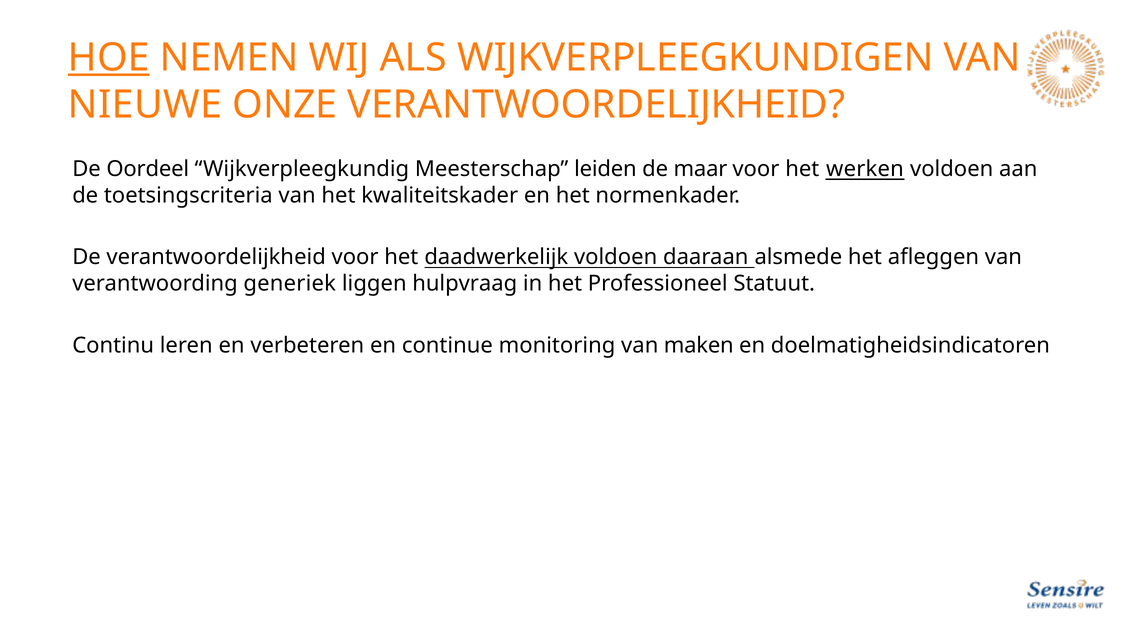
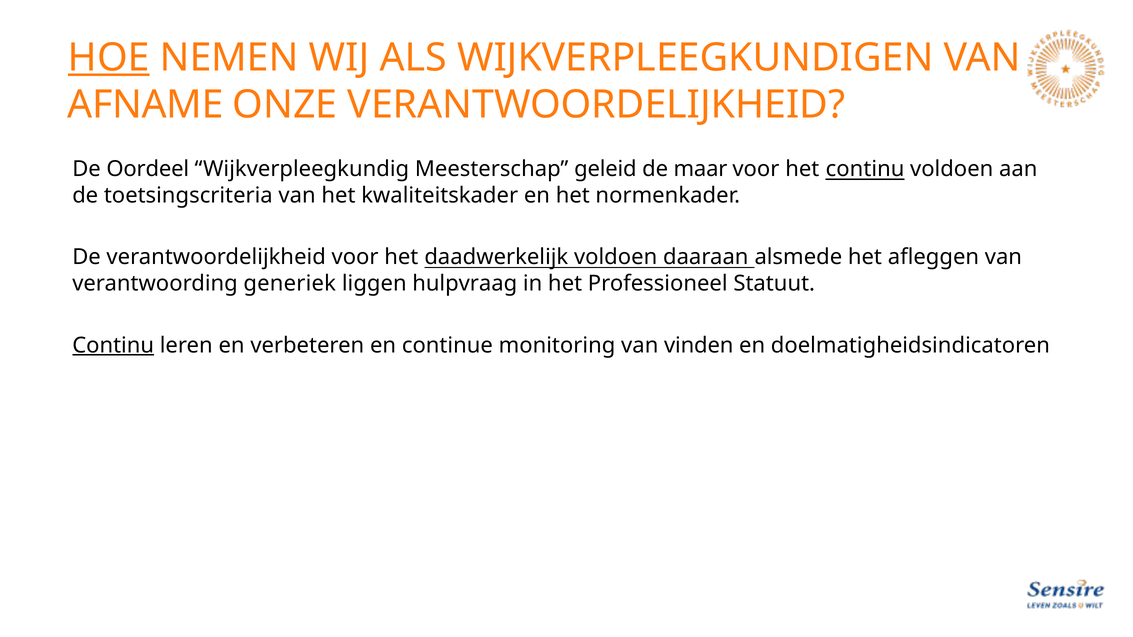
NIEUWE: NIEUWE -> AFNAME
leiden: leiden -> geleid
het werken: werken -> continu
Continu at (113, 346) underline: none -> present
maken: maken -> vinden
